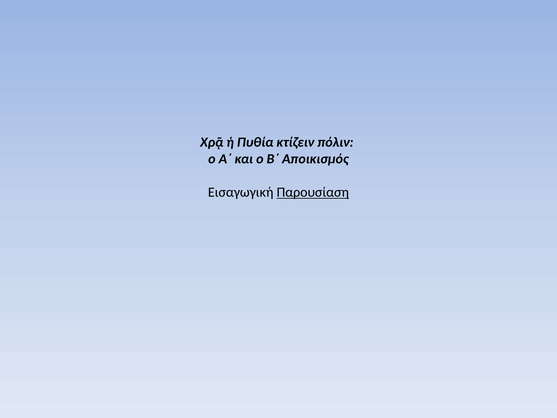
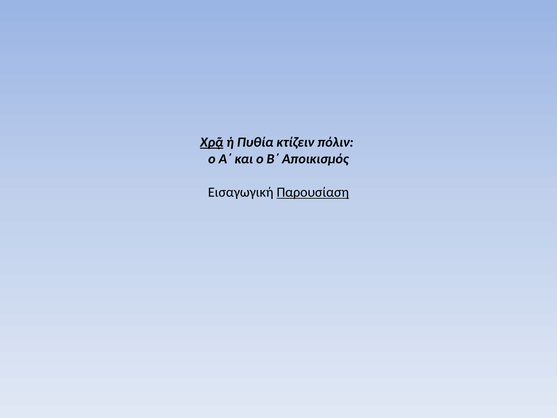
Χρᾷ underline: none -> present
